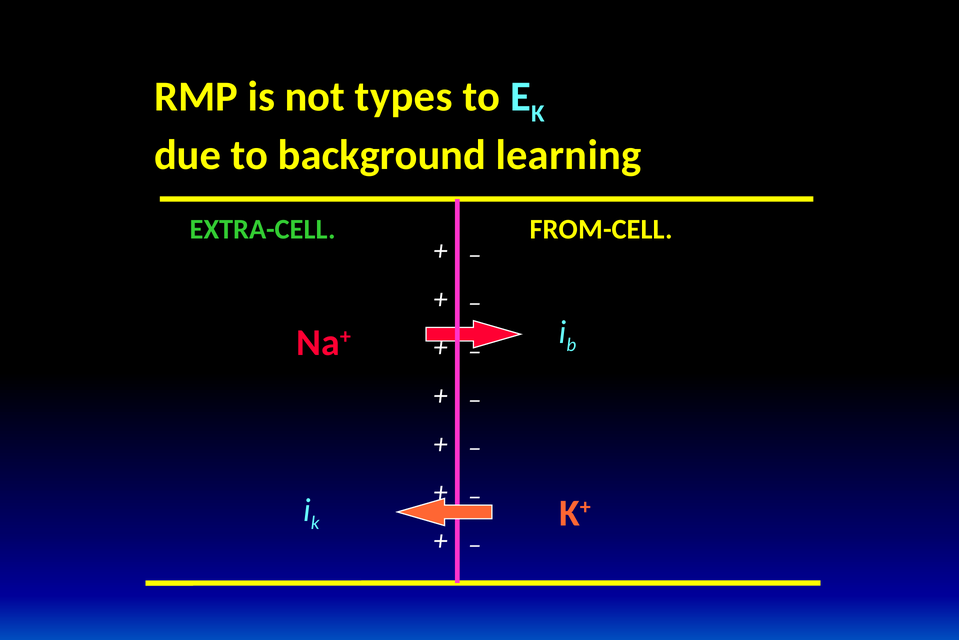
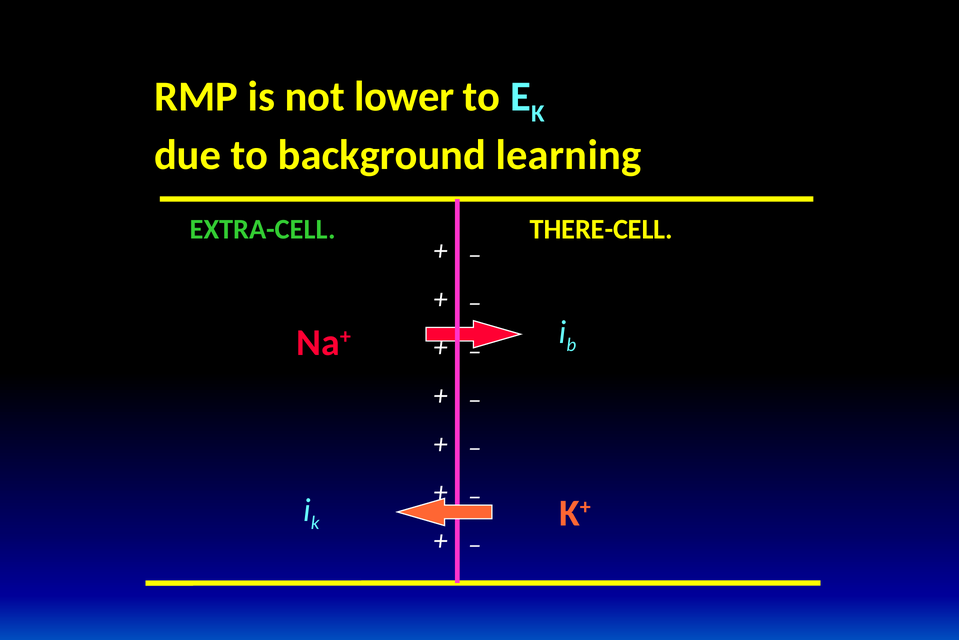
types: types -> lower
FROM-CELL: FROM-CELL -> THERE-CELL
